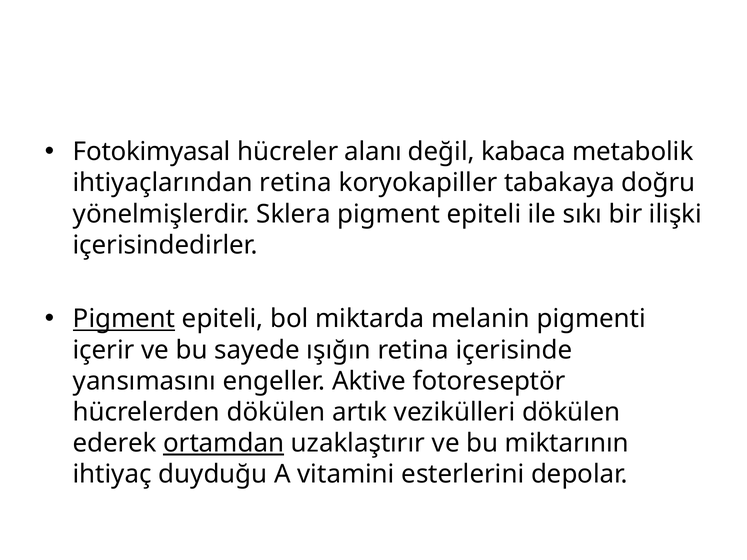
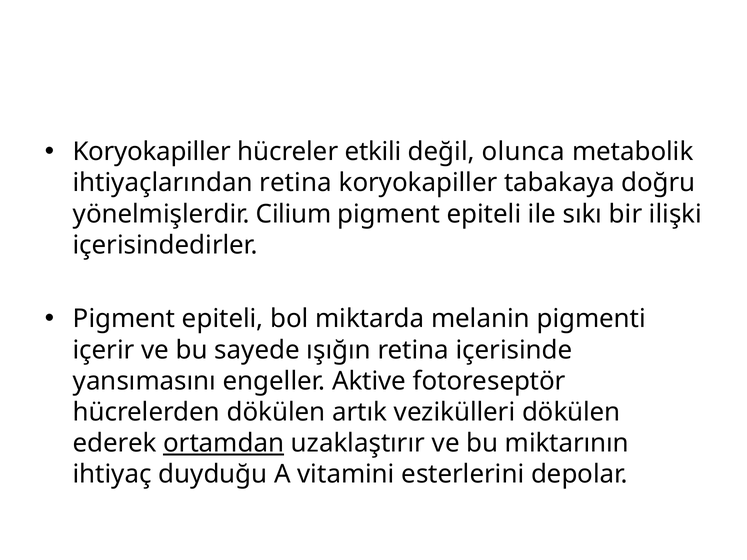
Fotokimyasal at (152, 152): Fotokimyasal -> Koryokapiller
alanı: alanı -> etkili
kabaca: kabaca -> olunca
Sklera: Sklera -> Cilium
Pigment at (124, 319) underline: present -> none
